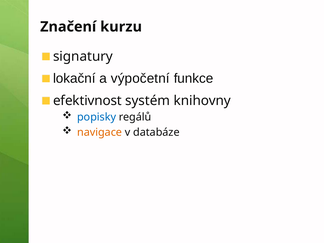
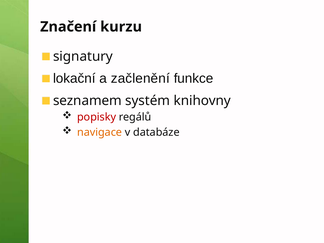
výpočetní: výpočetní -> začlenění
efektivnost: efektivnost -> seznamem
popisky colour: blue -> red
